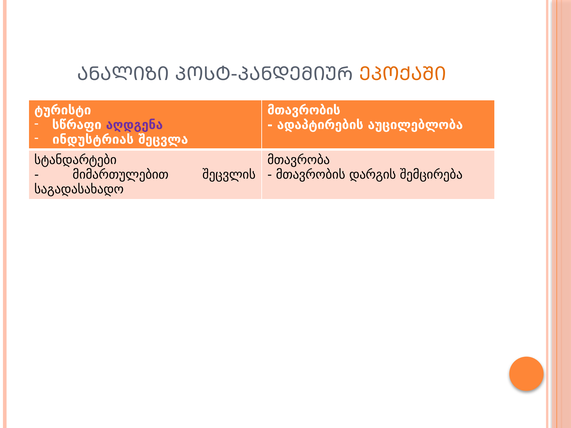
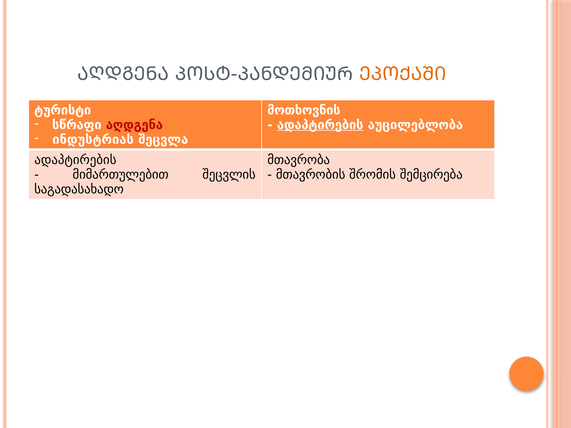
ᲐᲜᲐᲚᲘᲖᲘ at (123, 74): ᲐᲜᲐᲚᲘᲖᲘ -> ᲐᲦᲓᲒᲔᲜᲐ
მთავრობის at (304, 110): მთავრობის -> მოთხოვნის
აღდგენა at (134, 125) colour: purple -> red
ადაპტირების at (320, 125) underline: none -> present
სტანდარტები at (75, 160): სტანდარტები -> ადაპტირების
დარგის: დარგის -> შრომის
